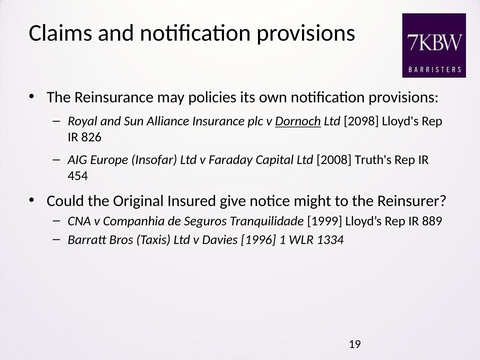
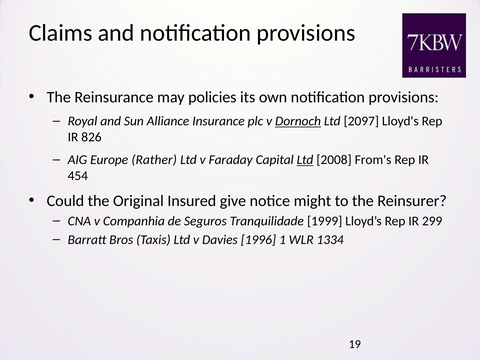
2098: 2098 -> 2097
Insofar: Insofar -> Rather
Ltd at (305, 160) underline: none -> present
Truth's: Truth's -> From's
889: 889 -> 299
